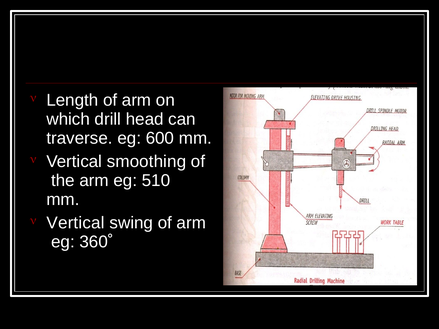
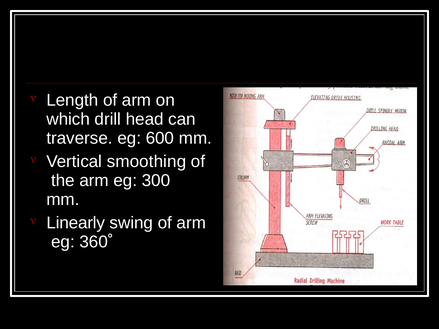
510: 510 -> 300
Vertical at (76, 223): Vertical -> Linearly
